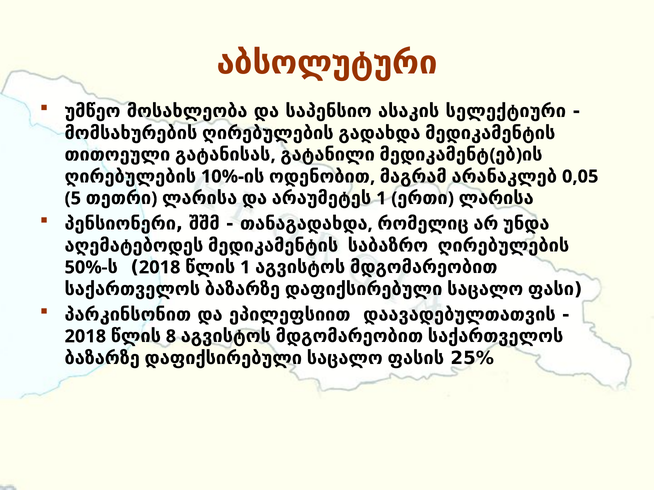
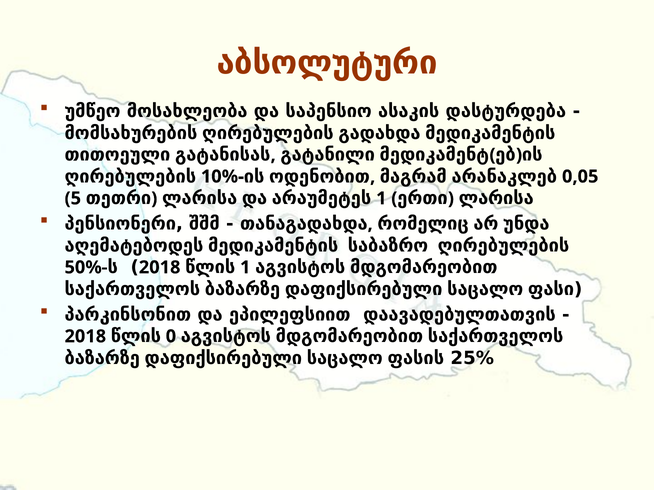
სელექტიური: სელექტიური -> დასტურდება
8: 8 -> 0
